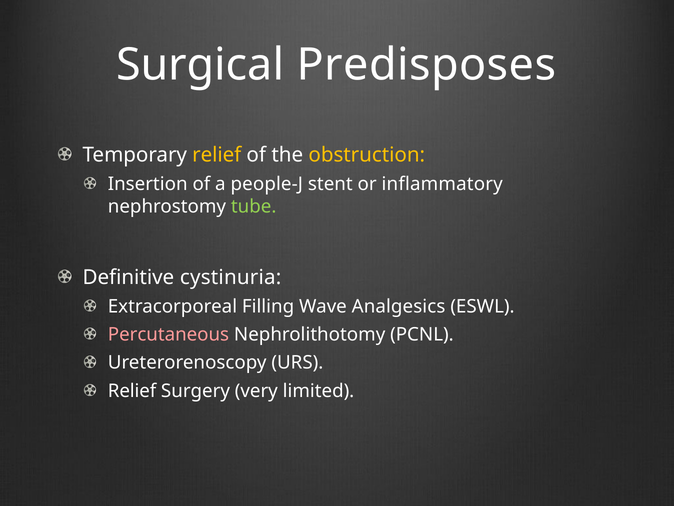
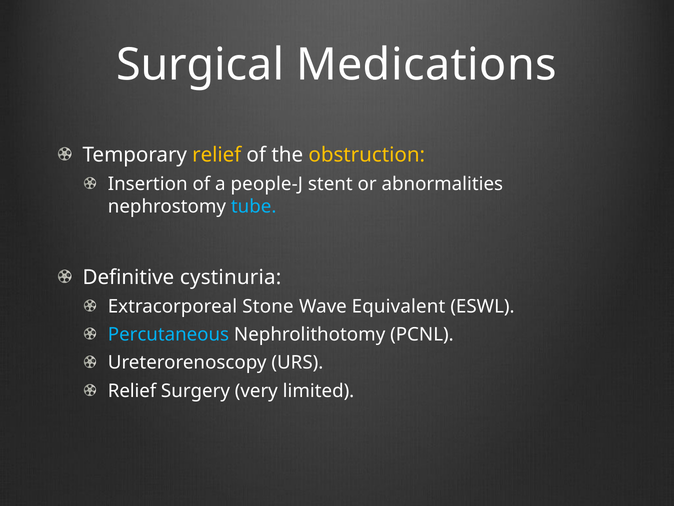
Predisposes: Predisposes -> Medications
inflammatory: inflammatory -> abnormalities
tube colour: light green -> light blue
Filling: Filling -> Stone
Analgesics: Analgesics -> Equivalent
Percutaneous colour: pink -> light blue
